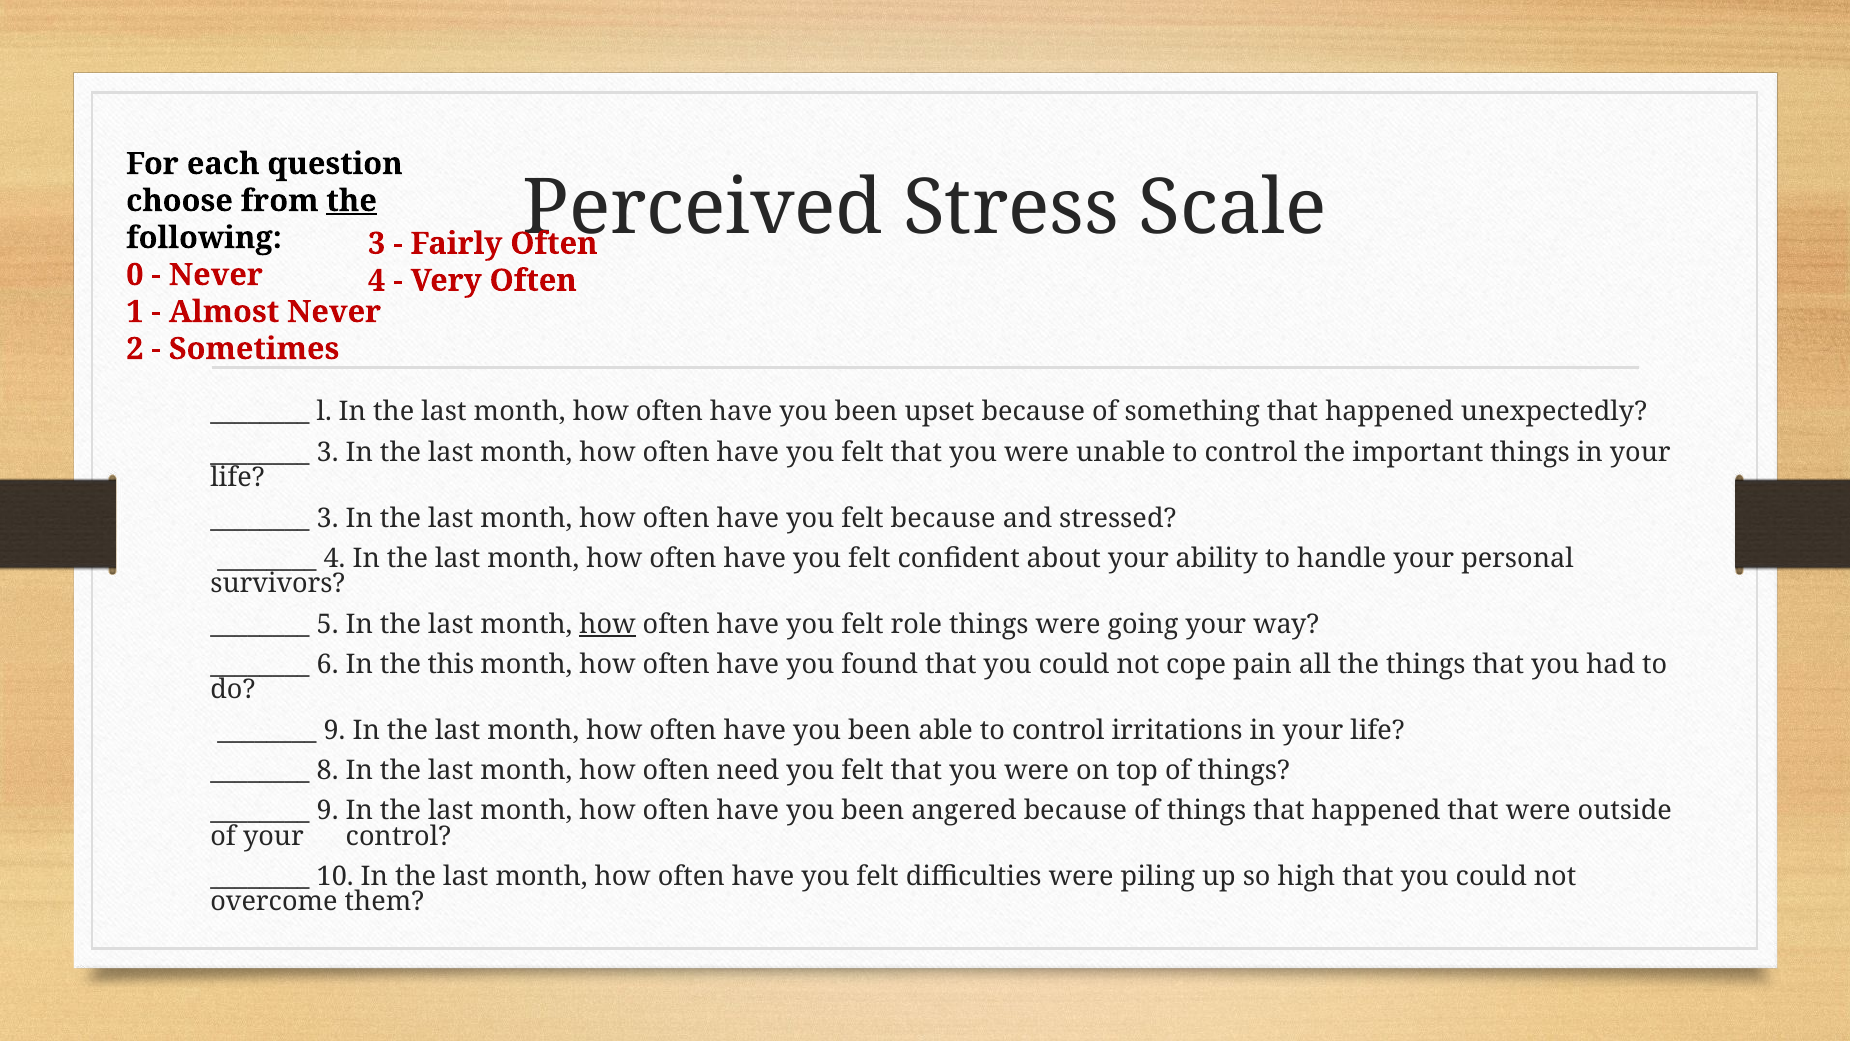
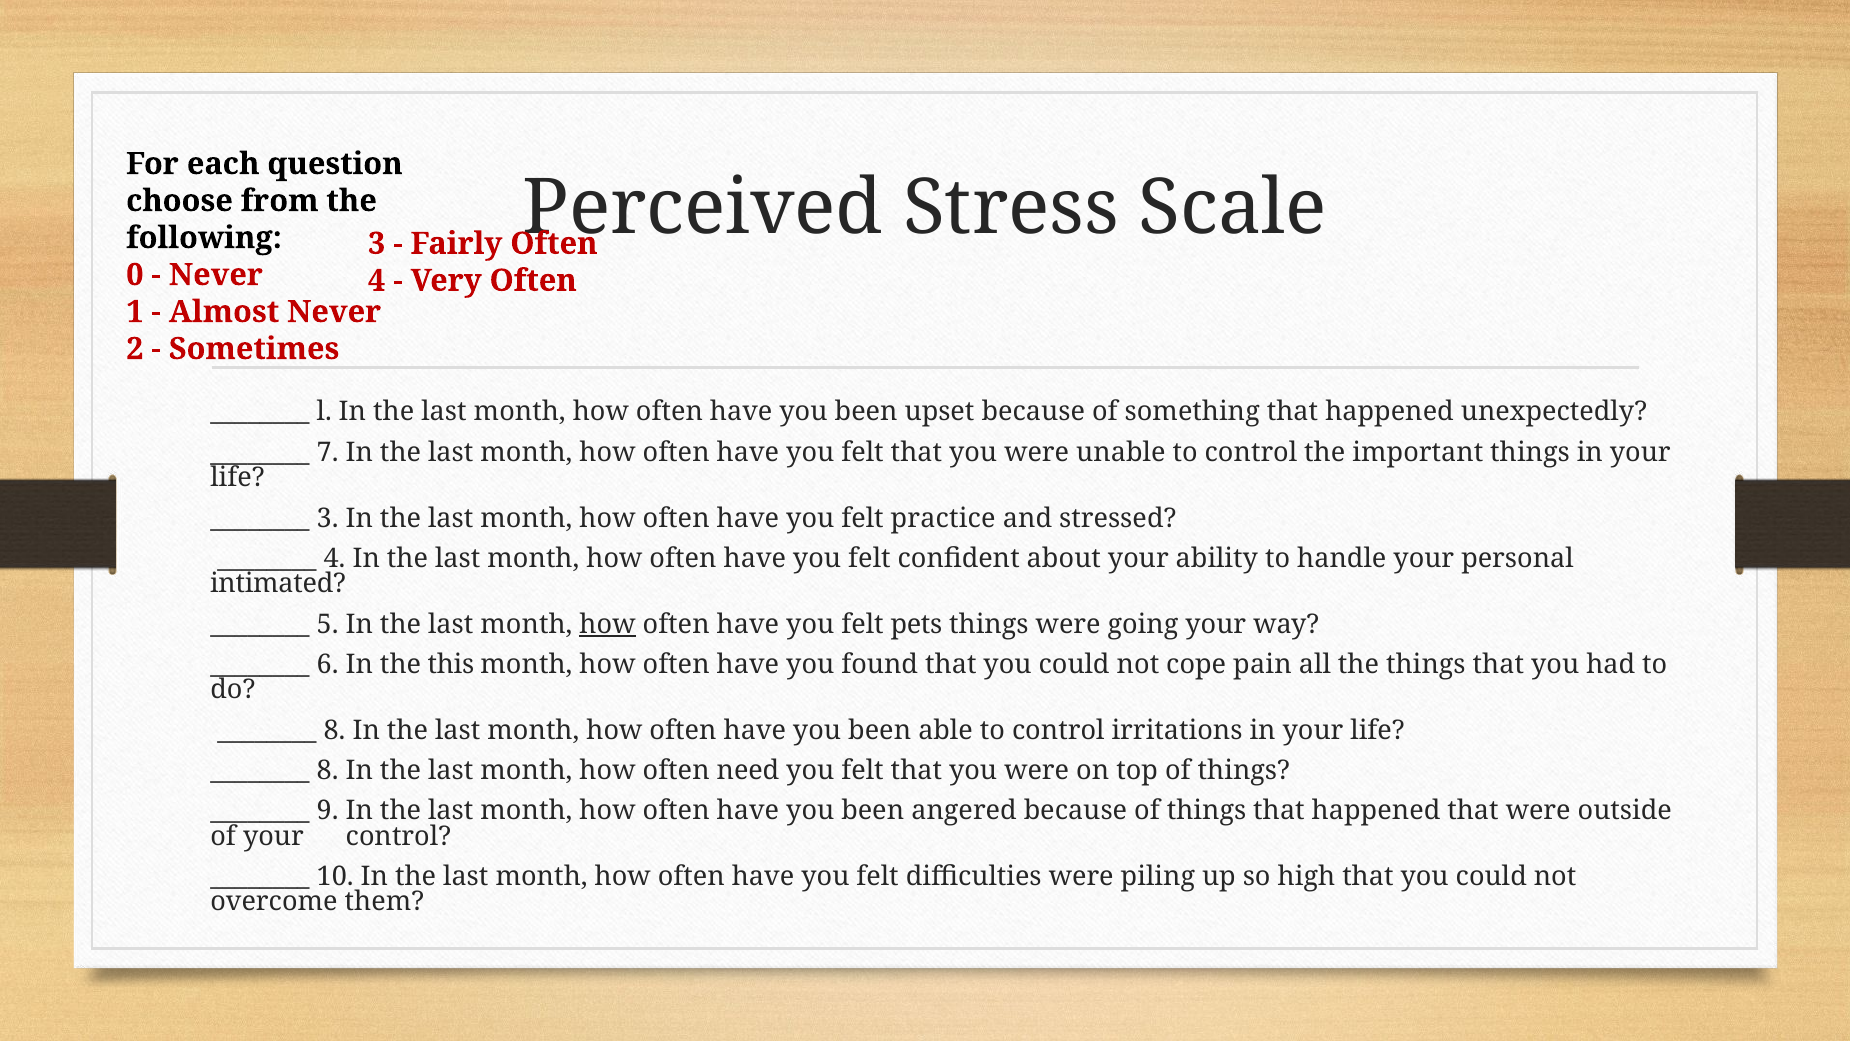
the at (352, 201) underline: present -> none
3 at (328, 452): 3 -> 7
felt because: because -> practice
survivors: survivors -> intimated
role: role -> pets
9 at (335, 730): 9 -> 8
